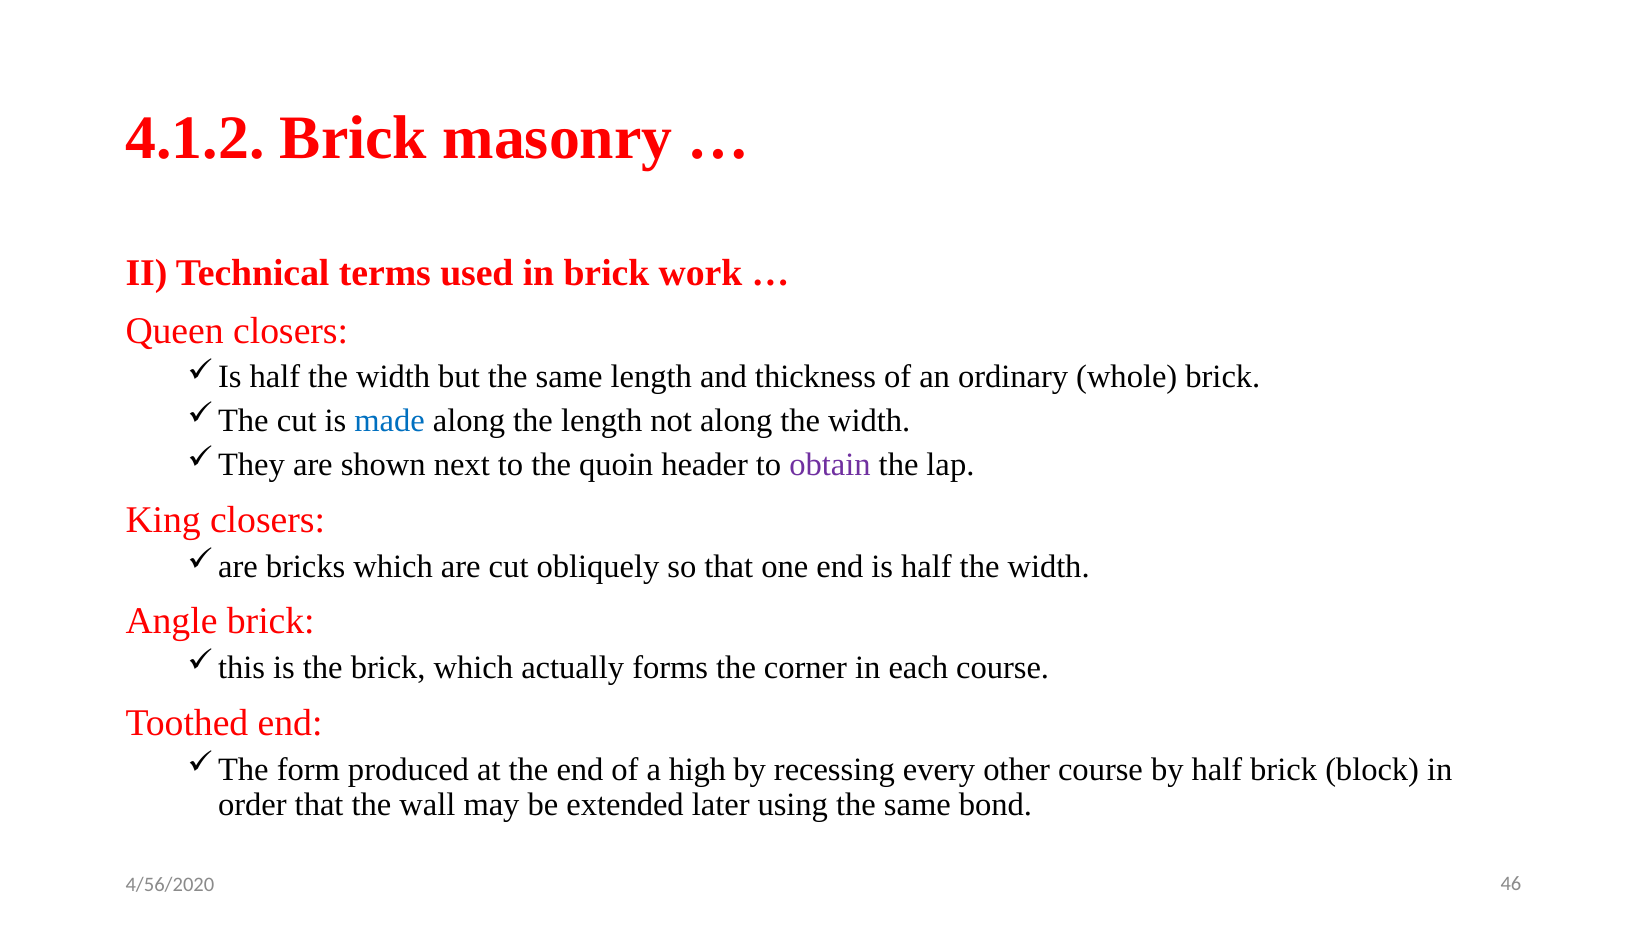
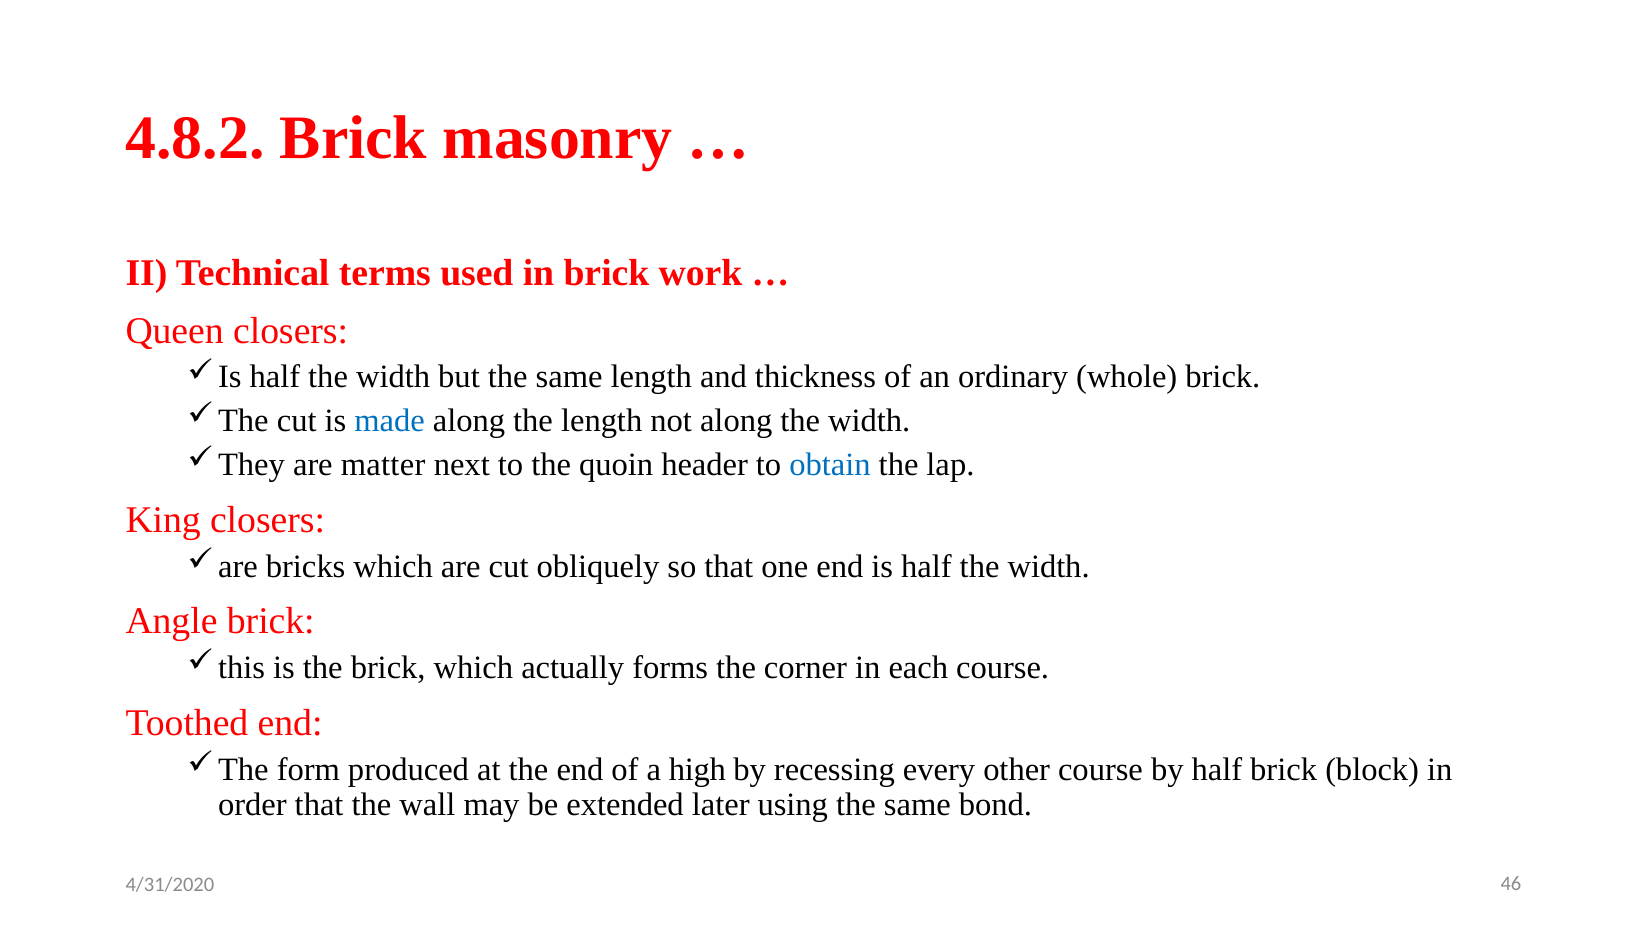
4.1.2: 4.1.2 -> 4.8.2
shown: shown -> matter
obtain colour: purple -> blue
4/56/2020: 4/56/2020 -> 4/31/2020
